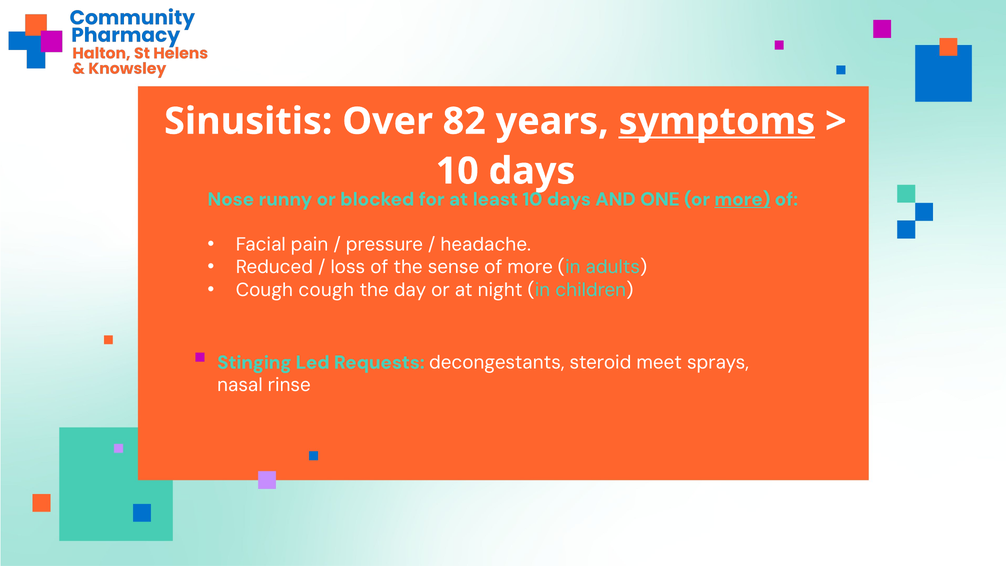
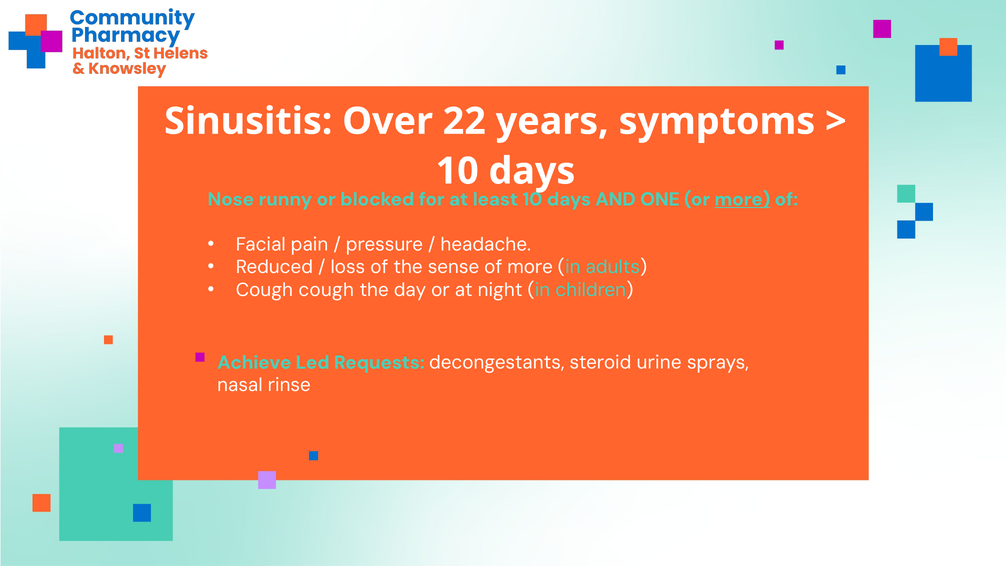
82: 82 -> 22
symptoms underline: present -> none
Stinging: Stinging -> Achieve
meet: meet -> urine
